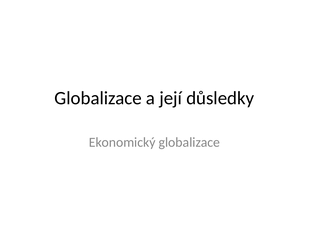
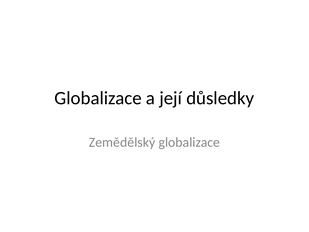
Ekonomický: Ekonomický -> Zemědělský
